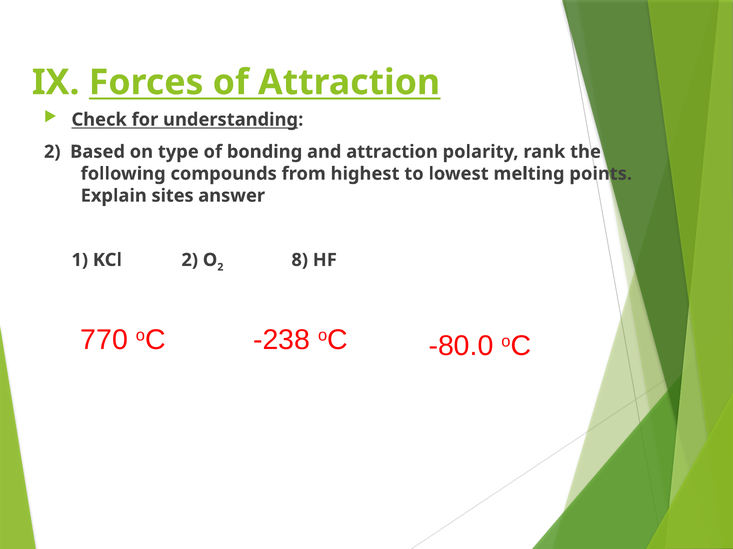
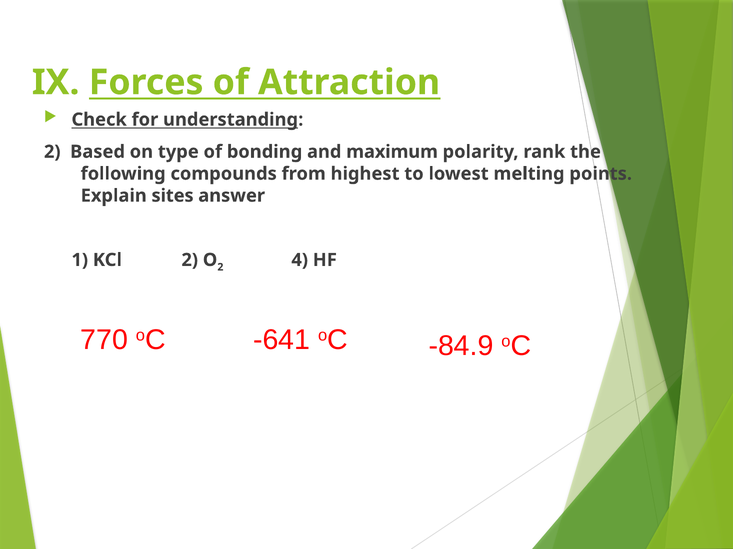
and attraction: attraction -> maximum
8: 8 -> 4
-238: -238 -> -641
-80.0: -80.0 -> -84.9
